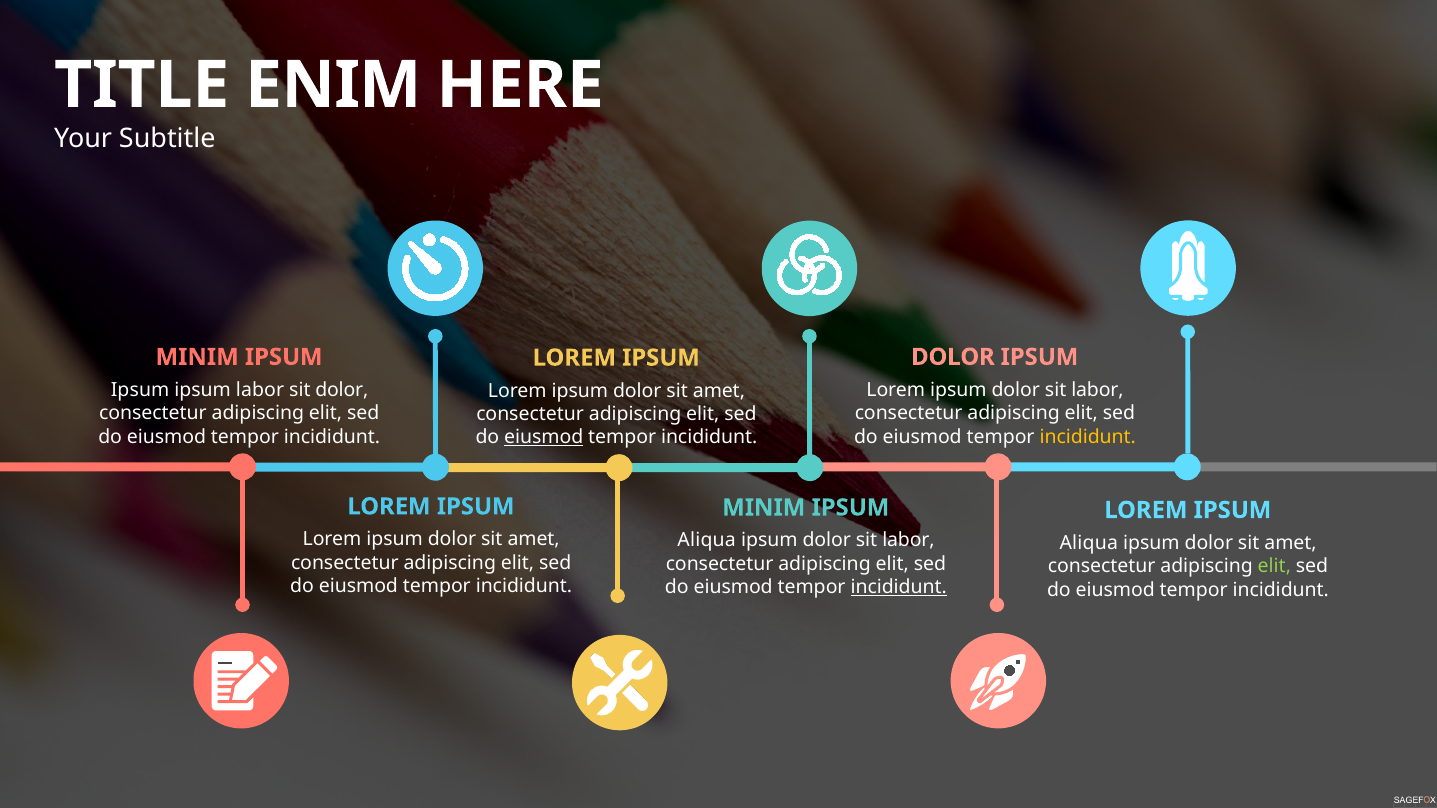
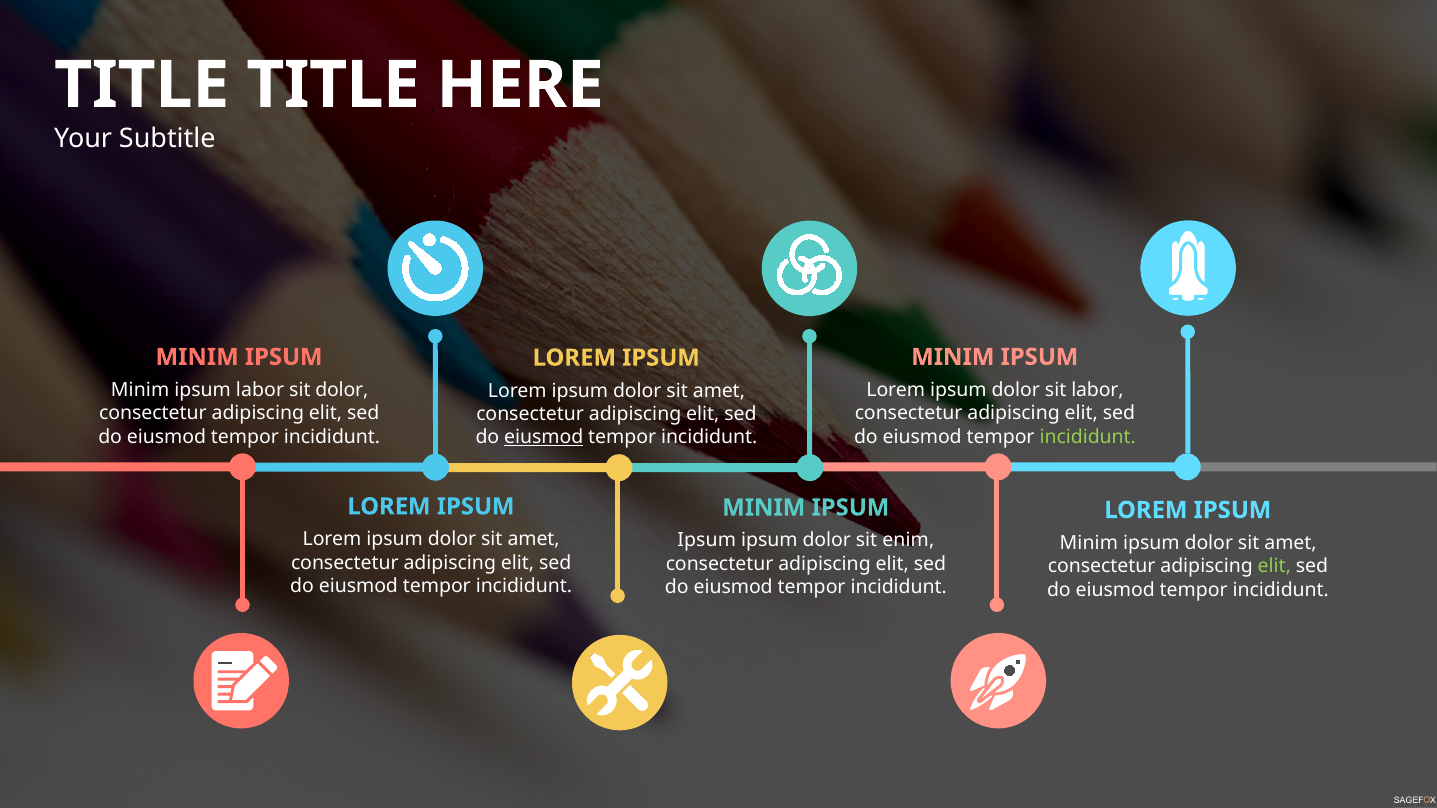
ENIM at (333, 85): ENIM -> TITLE
DOLOR at (953, 357): DOLOR -> MINIM
Ipsum at (140, 390): Ipsum -> Minim
incididunt at (1088, 437) colour: yellow -> light green
Aliqua at (707, 541): Aliqua -> Ipsum
labor at (908, 541): labor -> enim
Aliqua at (1089, 543): Aliqua -> Minim
incididunt at (899, 587) underline: present -> none
